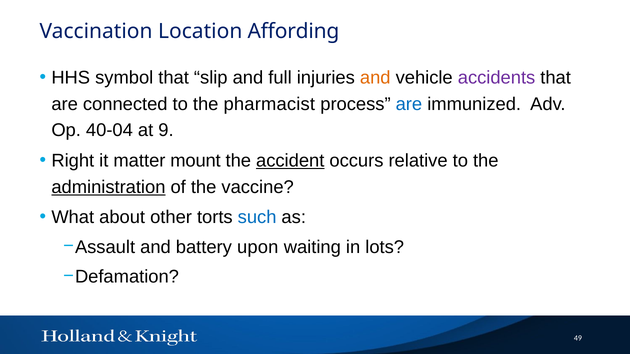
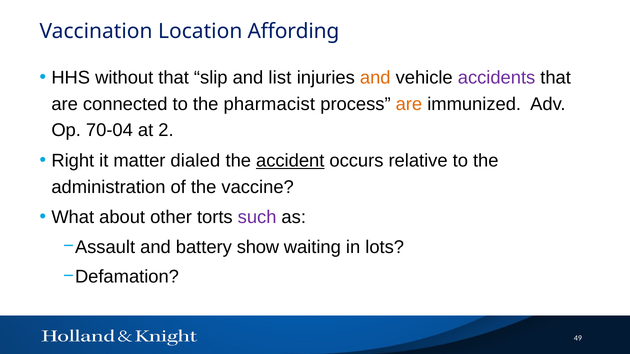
symbol: symbol -> without
full: full -> list
are at (409, 104) colour: blue -> orange
40-04: 40-04 -> 70-04
9: 9 -> 2
mount: mount -> dialed
administration underline: present -> none
such colour: blue -> purple
upon: upon -> show
